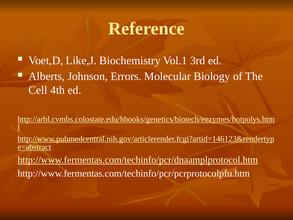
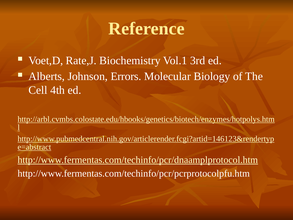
Like,J: Like,J -> Rate,J
